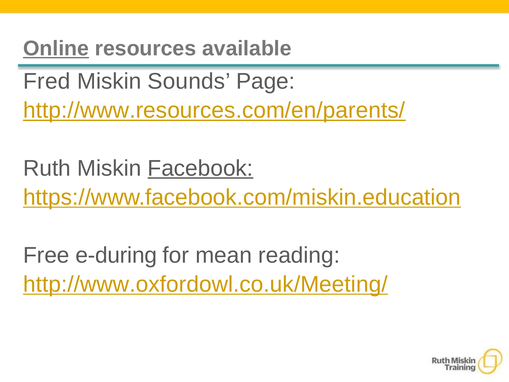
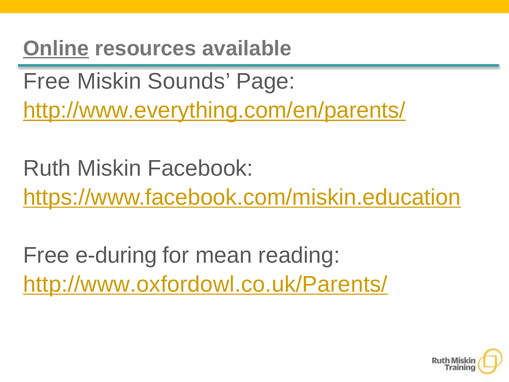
Fred at (47, 81): Fred -> Free
http://www.resources.com/en/parents/: http://www.resources.com/en/parents/ -> http://www.everything.com/en/parents/
Facebook underline: present -> none
http://www.oxfordowl.co.uk/Meeting/: http://www.oxfordowl.co.uk/Meeting/ -> http://www.oxfordowl.co.uk/Parents/
